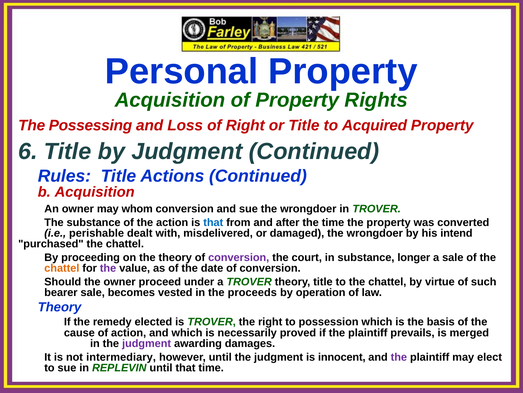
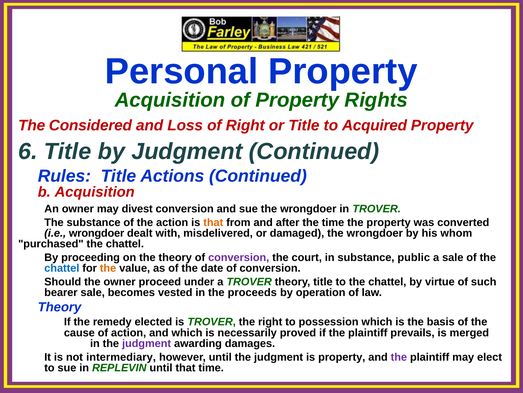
Possessing: Possessing -> Considered
whom: whom -> divest
that at (213, 222) colour: blue -> orange
i.e perishable: perishable -> wrongdoer
intend: intend -> whom
longer: longer -> public
chattel at (62, 268) colour: orange -> blue
the at (108, 268) colour: purple -> orange
is innocent: innocent -> property
